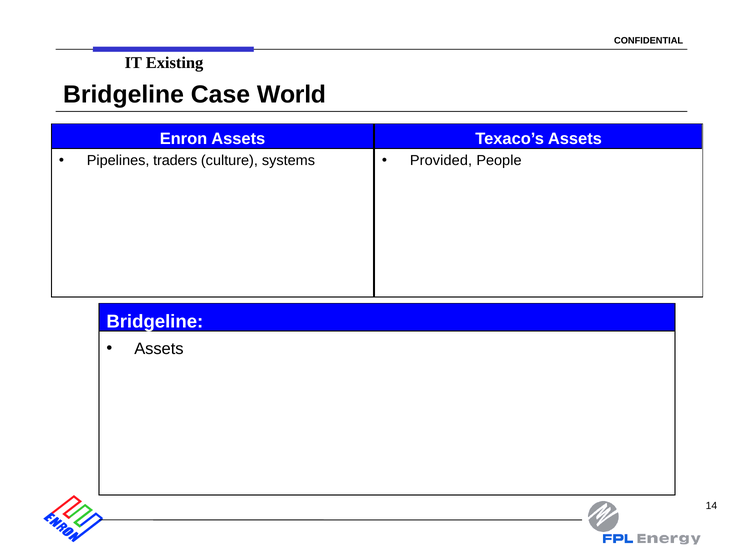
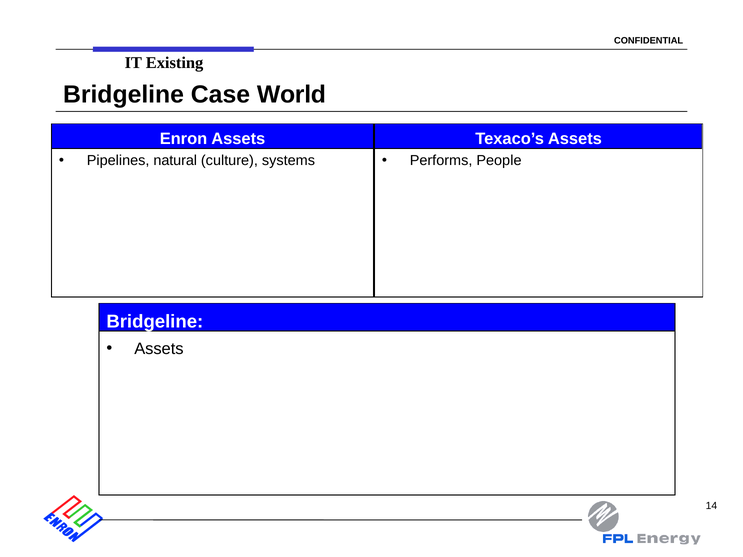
traders: traders -> natural
Provided: Provided -> Performs
